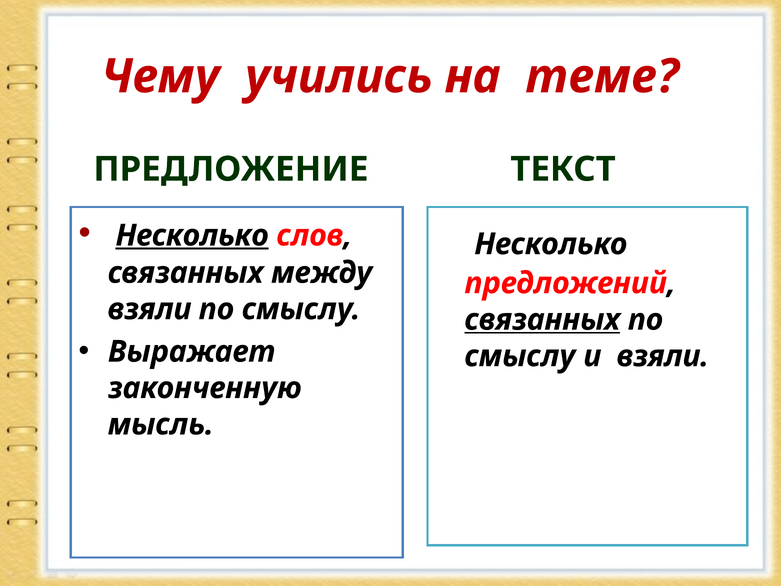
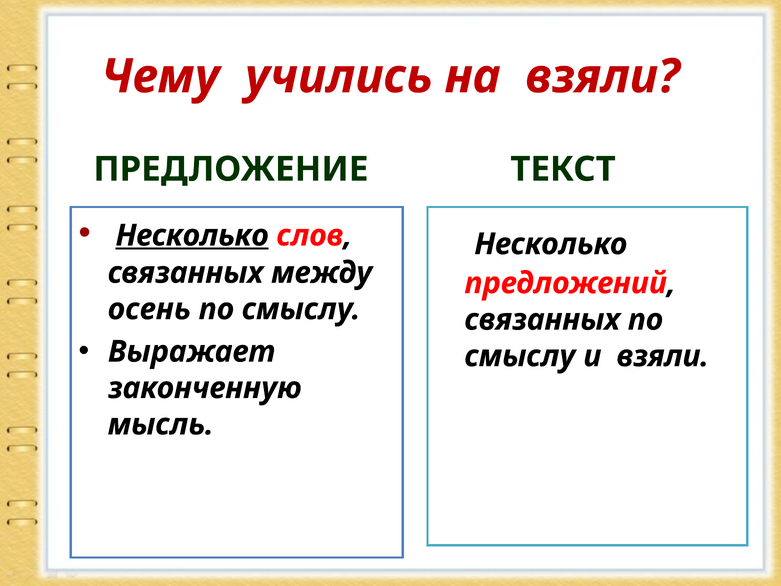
на теме: теме -> взяли
взяли at (150, 309): взяли -> осень
связанных at (542, 320) underline: present -> none
